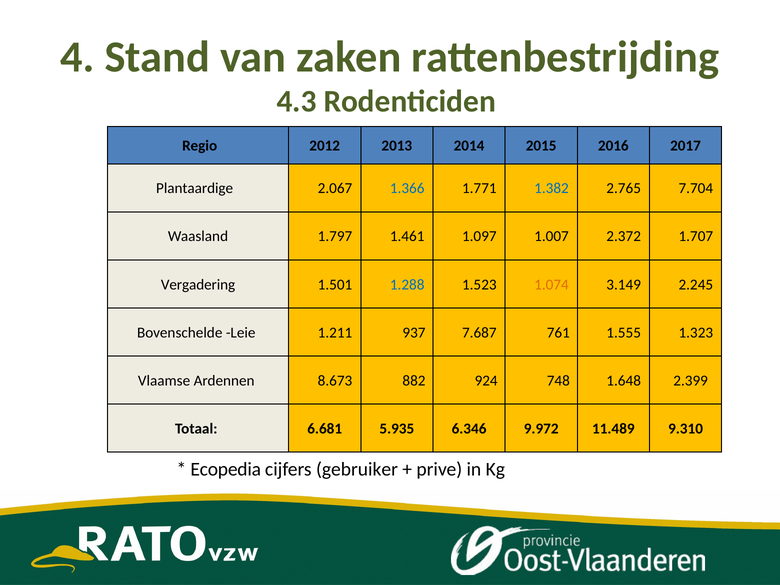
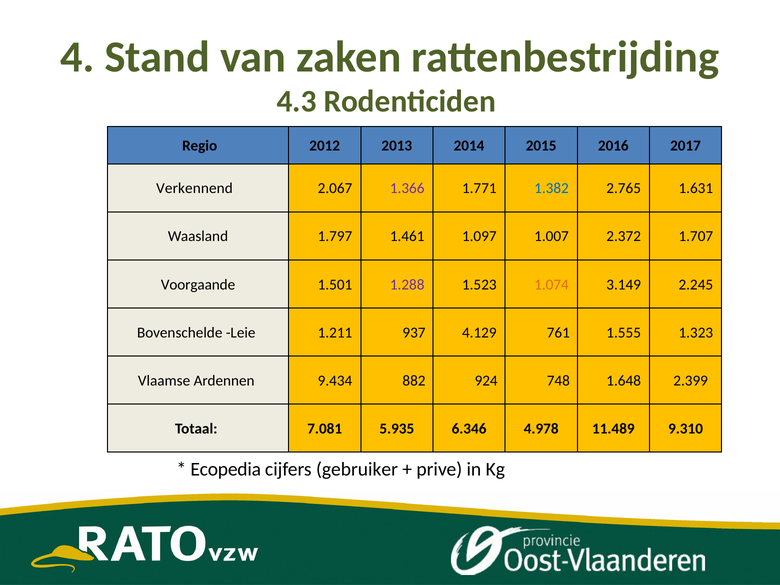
Plantaardige: Plantaardige -> Verkennend
1.366 colour: blue -> purple
7.704: 7.704 -> 1.631
Vergadering: Vergadering -> Voorgaande
1.288 colour: blue -> purple
7.687: 7.687 -> 4.129
8.673: 8.673 -> 9.434
6.681: 6.681 -> 7.081
9.972: 9.972 -> 4.978
